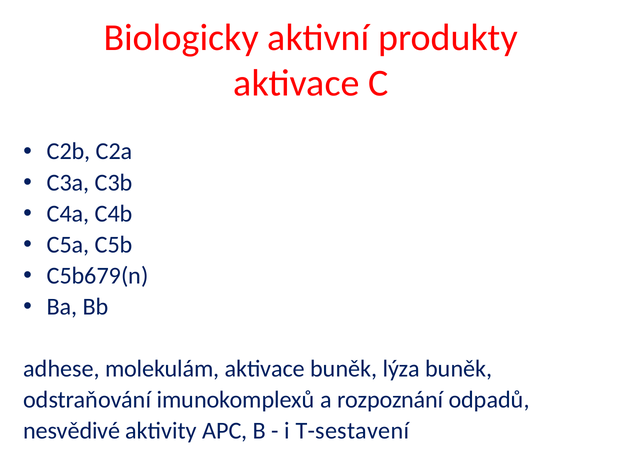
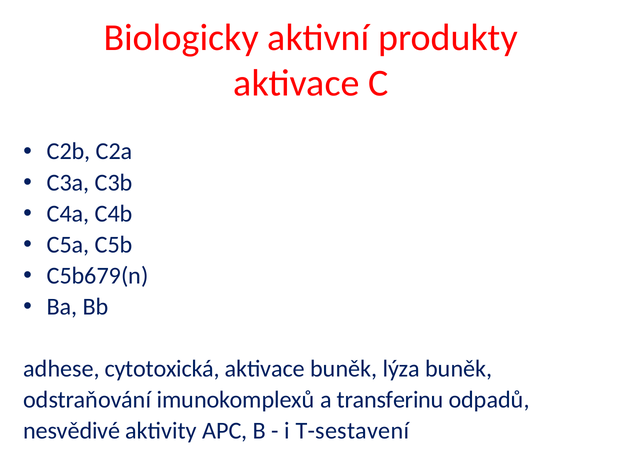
molekulám: molekulám -> cytotoxická
rozpoznání: rozpoznání -> transferinu
